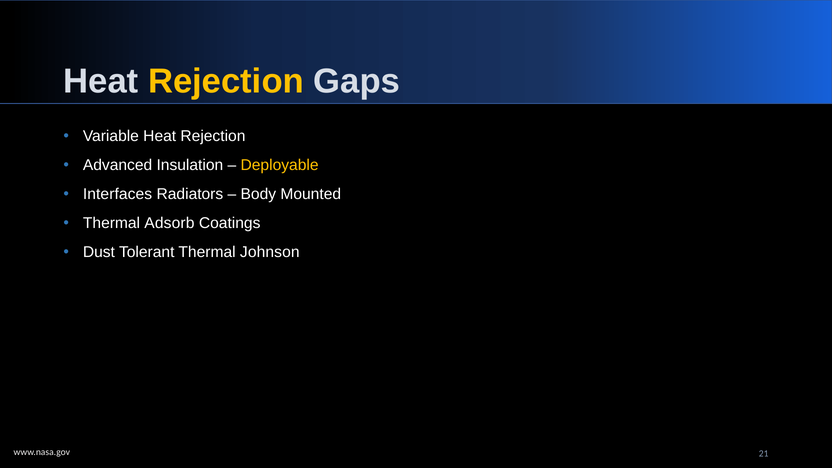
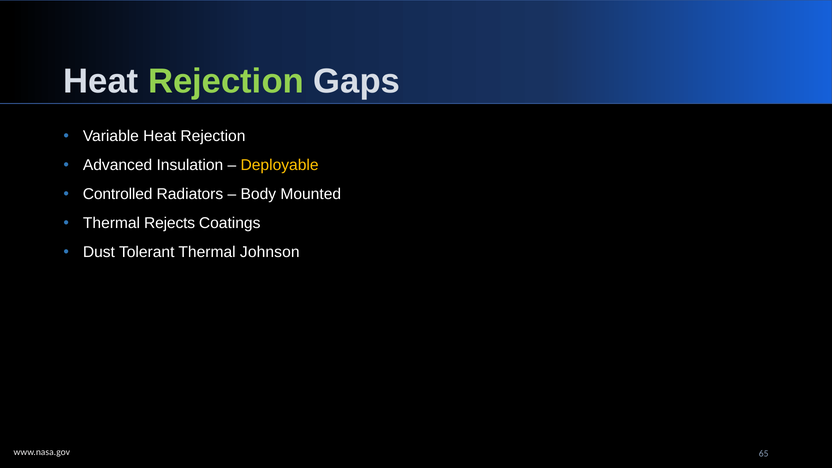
Rejection at (226, 81) colour: yellow -> light green
Interfaces: Interfaces -> Controlled
Adsorb: Adsorb -> Rejects
21: 21 -> 65
